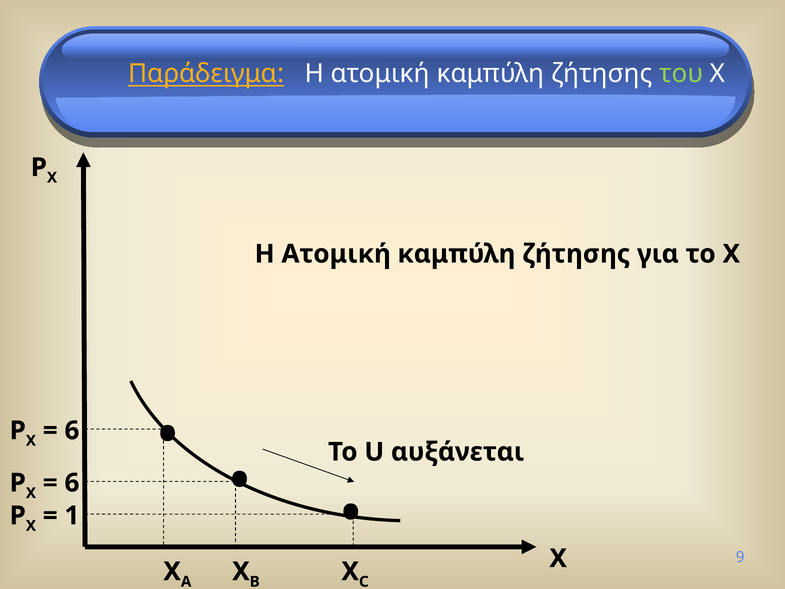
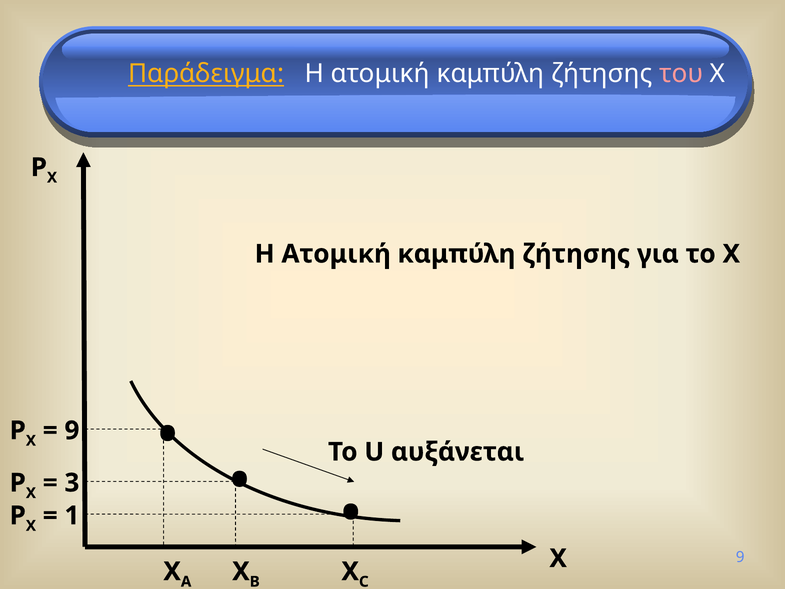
του colour: light green -> pink
6 at (72, 430): 6 -> 9
6 at (72, 483): 6 -> 3
